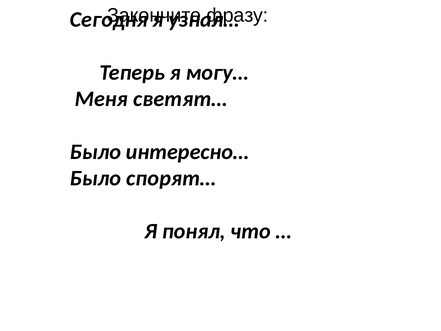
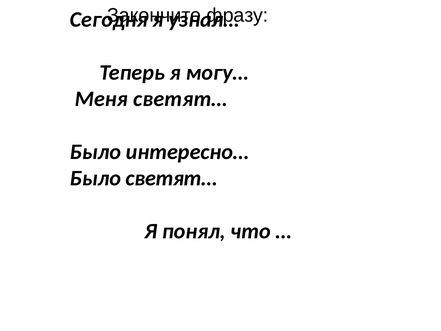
Было спорят…: спорят… -> светят…
